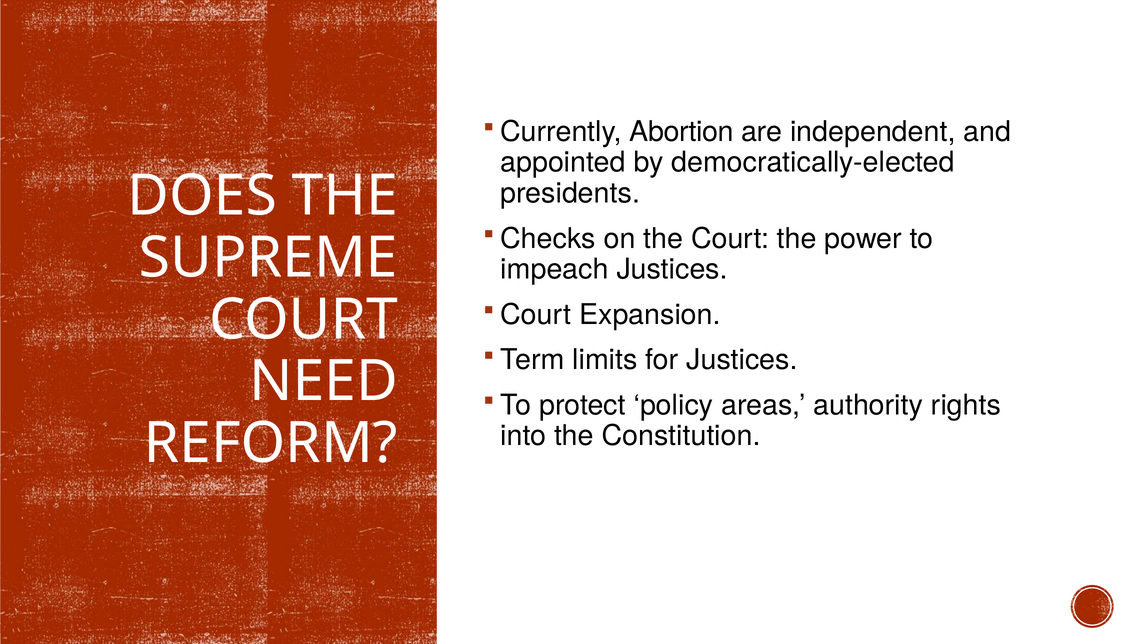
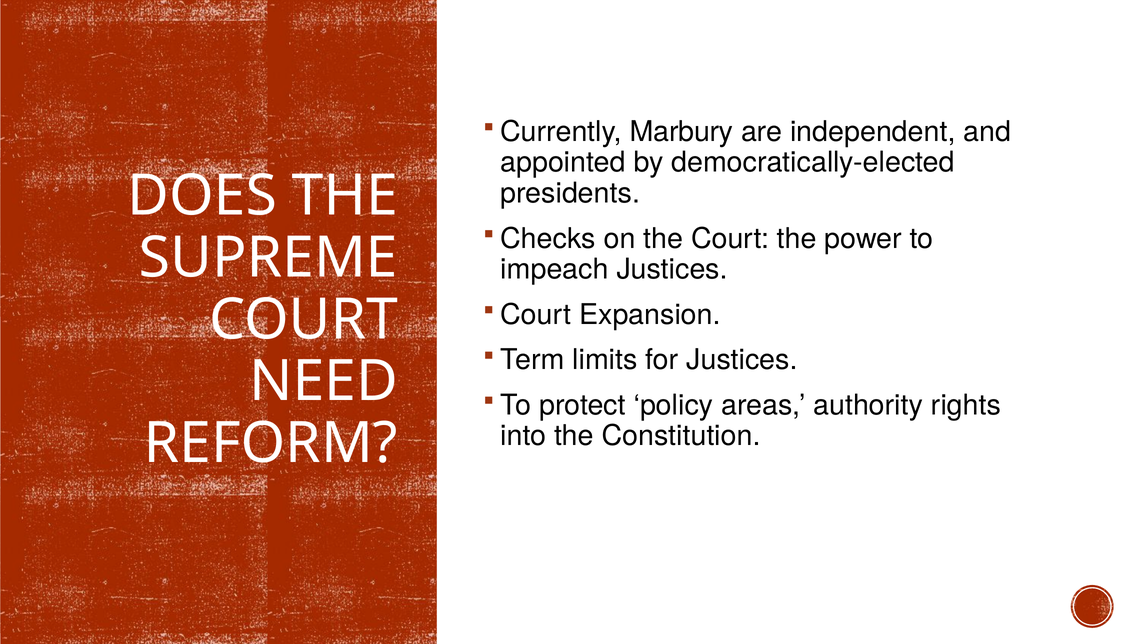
Abortion: Abortion -> Marbury
